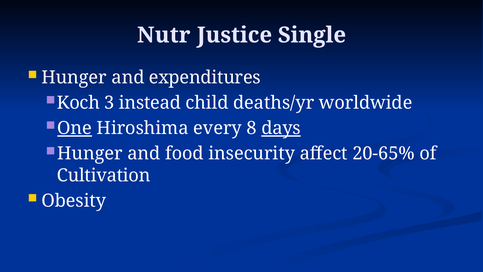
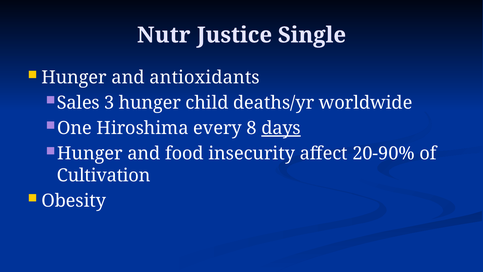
expenditures: expenditures -> antioxidants
Koch: Koch -> Sales
3 instead: instead -> hunger
One underline: present -> none
20-65%: 20-65% -> 20-90%
